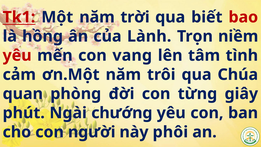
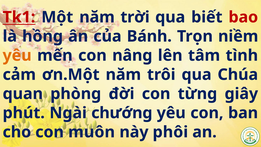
Lành: Lành -> Bánh
yêu at (17, 55) colour: red -> orange
vang: vang -> nâng
người: người -> muôn
